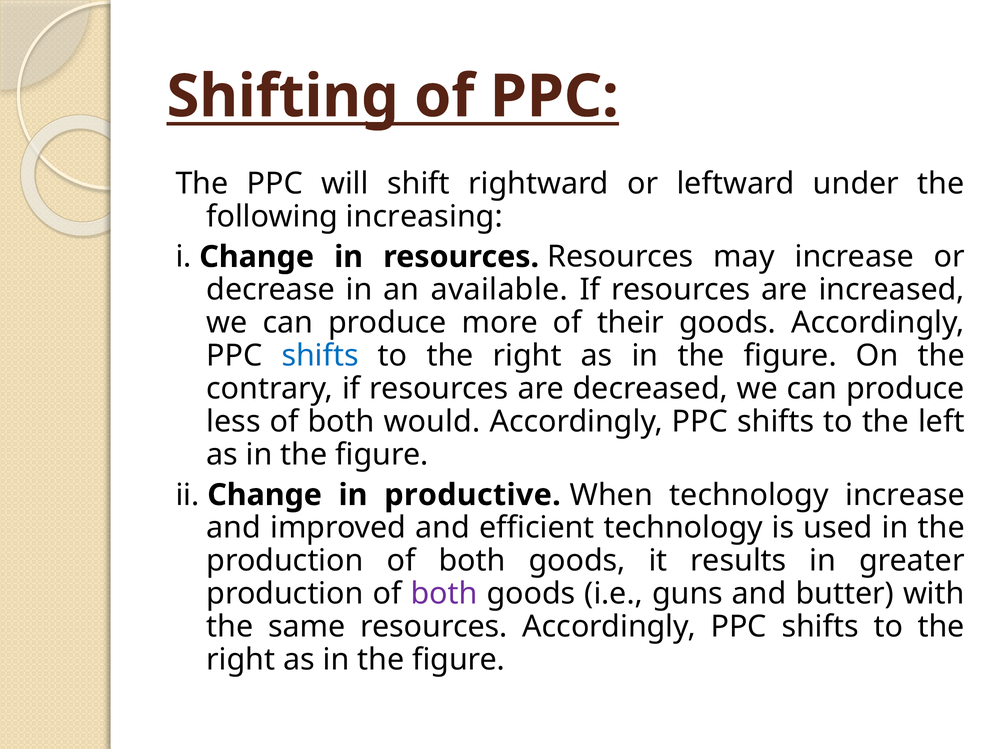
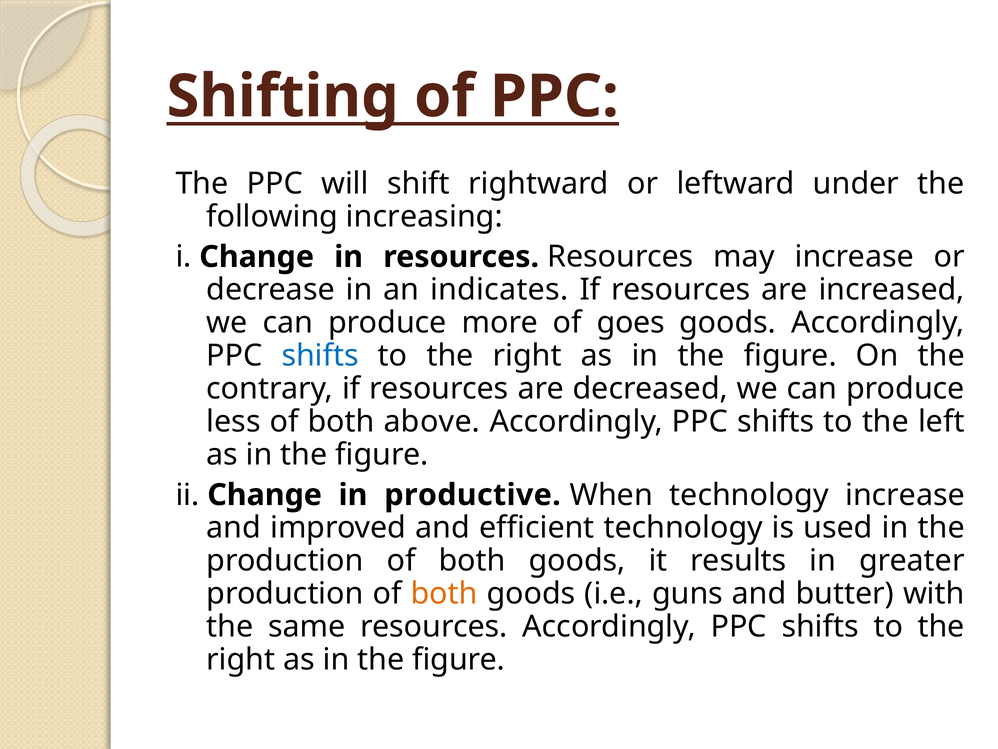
available: available -> indicates
their: their -> goes
would: would -> above
both at (444, 593) colour: purple -> orange
